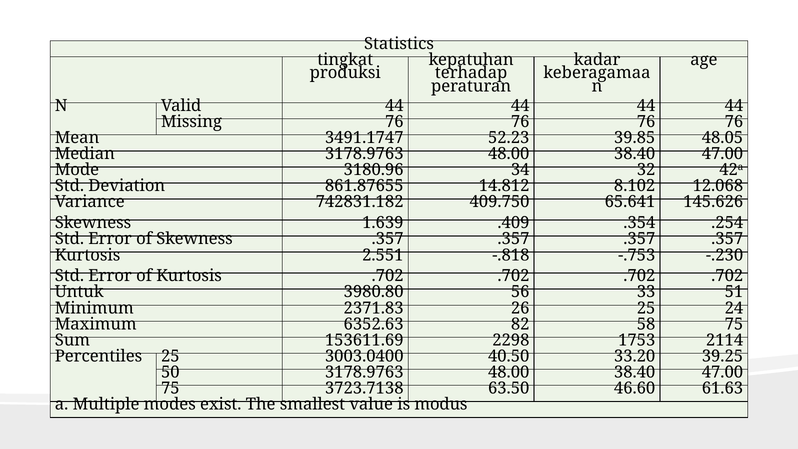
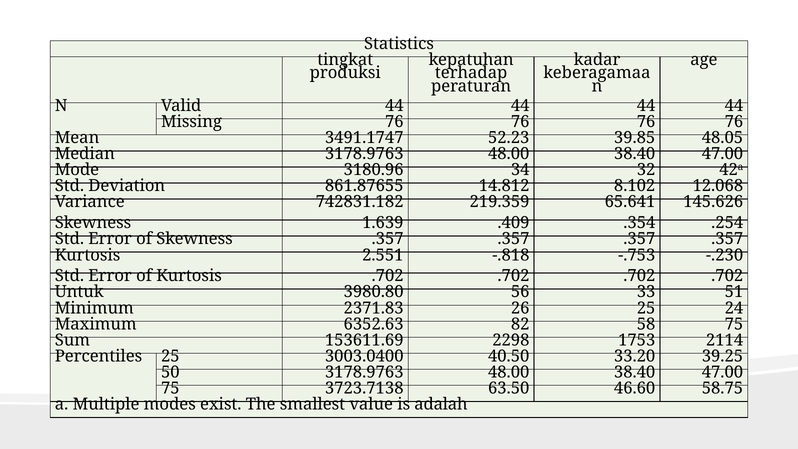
409.750: 409.750 -> 219.359
61.63: 61.63 -> 58.75
modus: modus -> adalah
